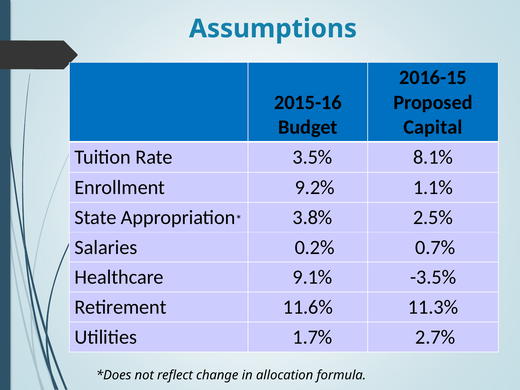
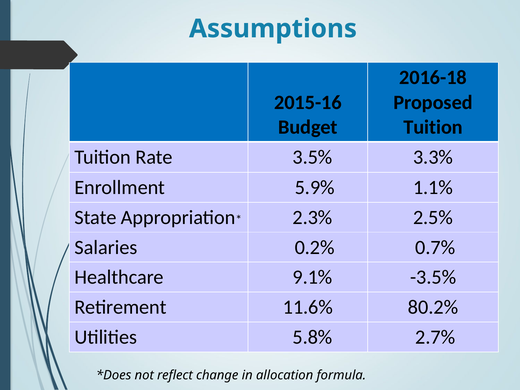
2016-15: 2016-15 -> 2016-18
Capital at (433, 127): Capital -> Tuition
8.1%: 8.1% -> 3.3%
9.2%: 9.2% -> 5.9%
3.8%: 3.8% -> 2.3%
11.3%: 11.3% -> 80.2%
1.7%: 1.7% -> 5.8%
